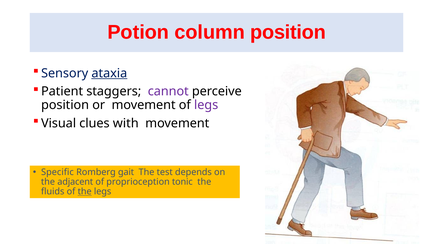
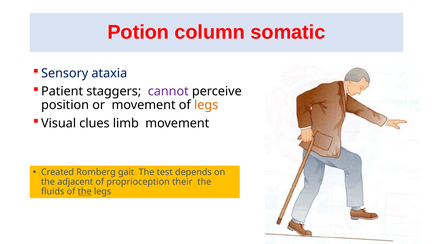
column position: position -> somatic
ataxia underline: present -> none
legs at (206, 105) colour: purple -> orange
with: with -> limb
Specific: Specific -> Created
tonic: tonic -> their
